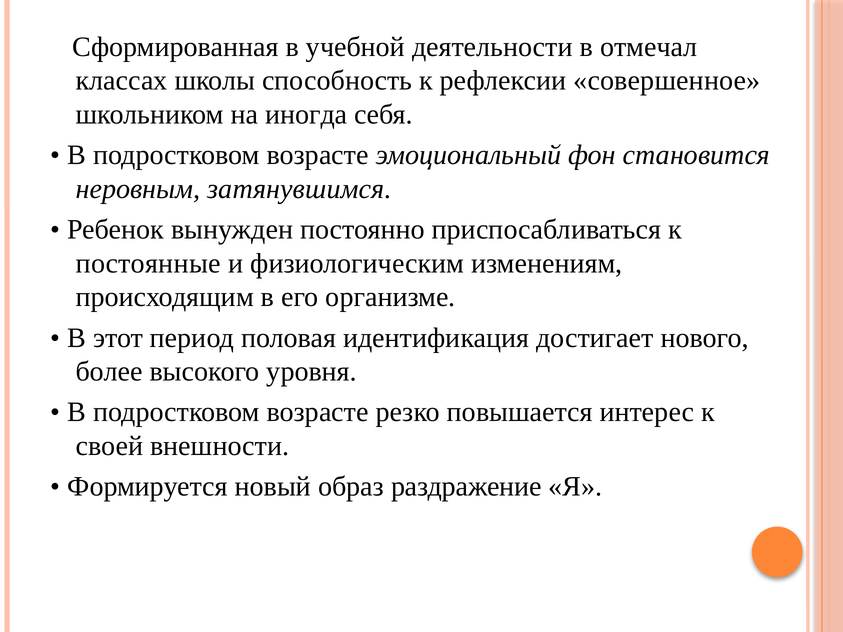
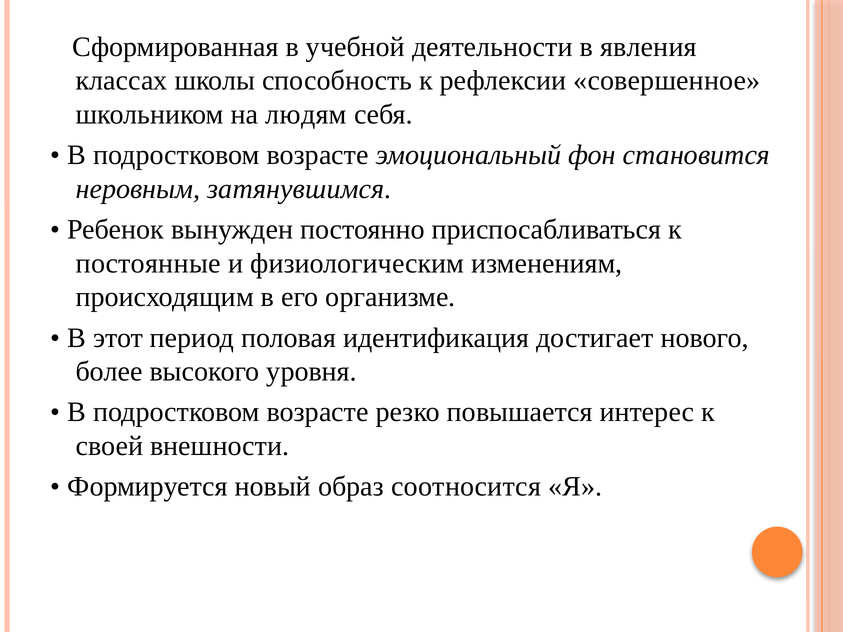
отмечал: отмечал -> явления
иногда: иногда -> людям
раздражение: раздражение -> соотносится
